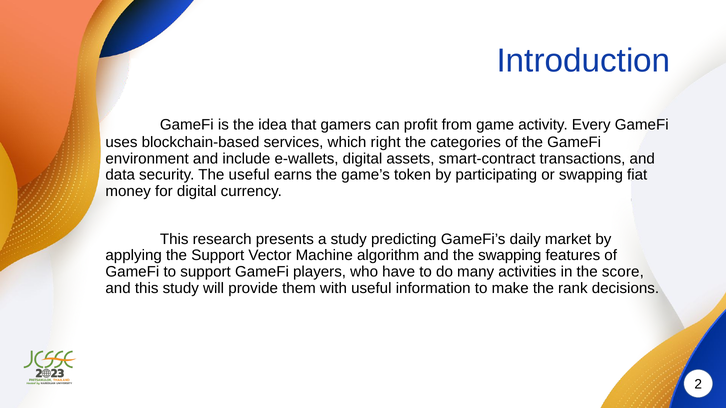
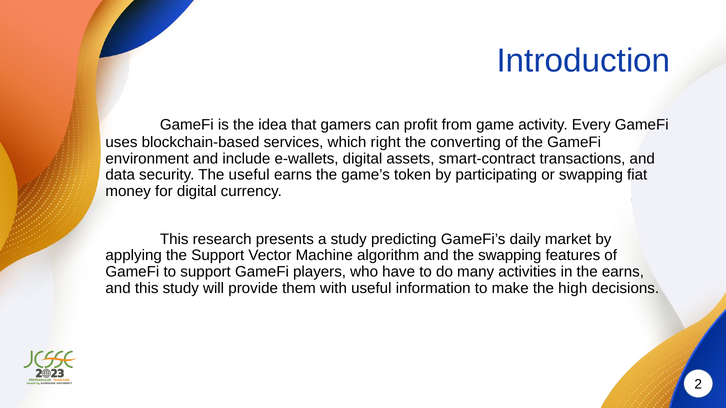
categories: categories -> converting
the score: score -> earns
rank: rank -> high
